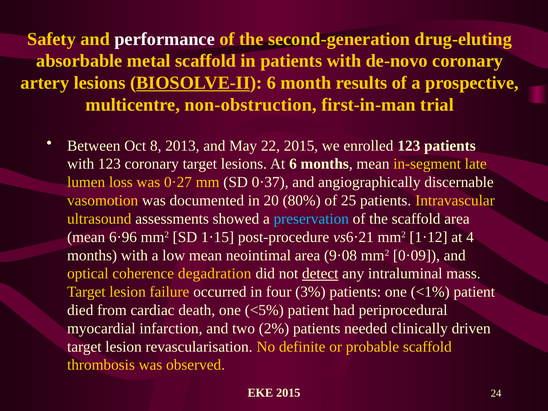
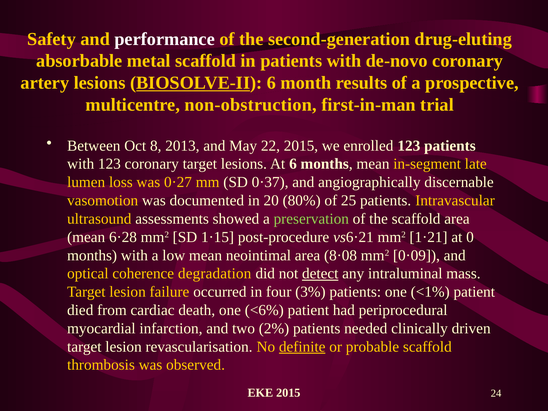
preservation colour: light blue -> light green
6·96: 6·96 -> 6·28
1·12: 1·12 -> 1·21
4: 4 -> 0
9·08: 9·08 -> 8·08
degadration: degadration -> degradation
<5%: <5% -> <6%
definite underline: none -> present
